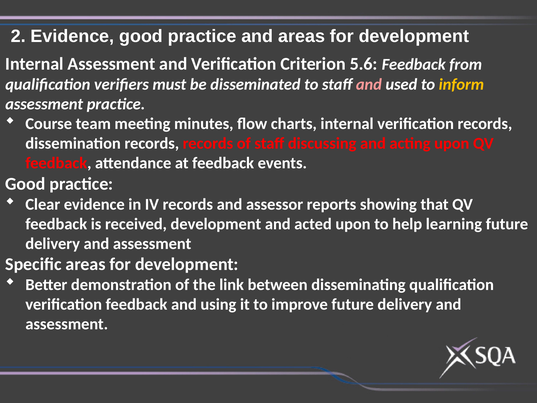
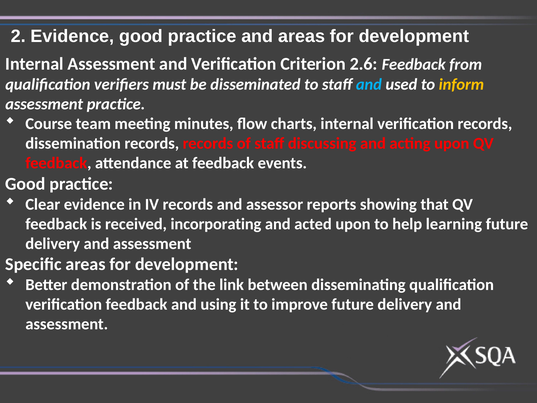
5.6: 5.6 -> 2.6
and at (369, 84) colour: pink -> light blue
received development: development -> incorporating
